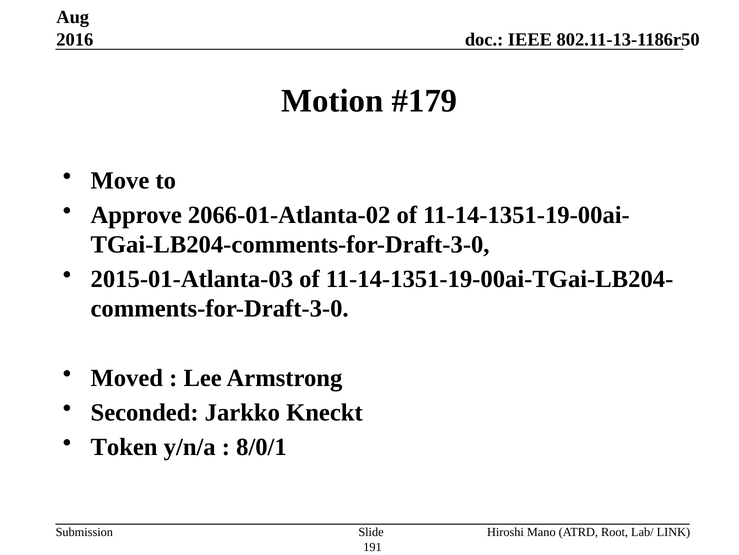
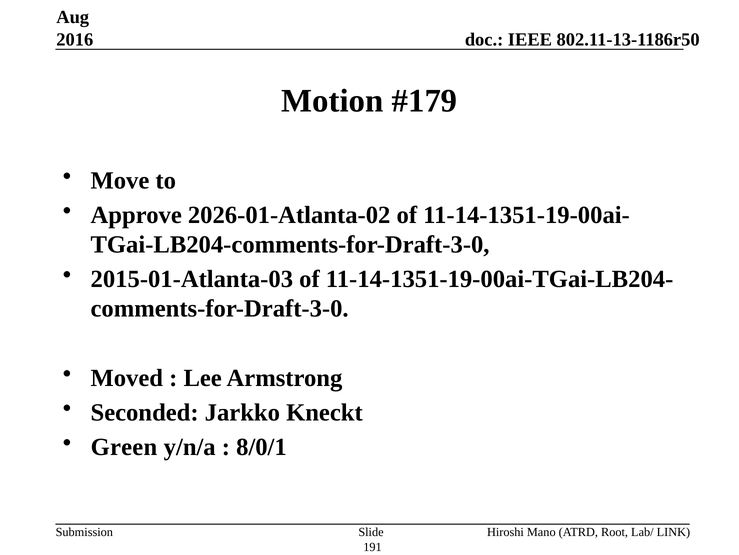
2066-01-Atlanta-02: 2066-01-Atlanta-02 -> 2026-01-Atlanta-02
Token: Token -> Green
